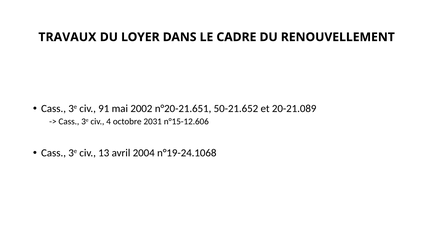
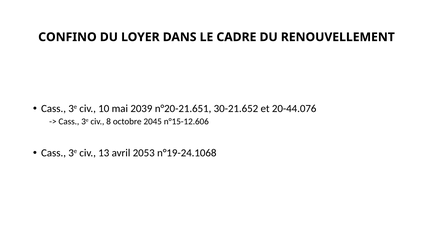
TRAVAUX: TRAVAUX -> CONFINO
91: 91 -> 10
2002: 2002 -> 2039
50-21.652: 50-21.652 -> 30-21.652
20-21.089: 20-21.089 -> 20-44.076
4: 4 -> 8
2031: 2031 -> 2045
2004: 2004 -> 2053
